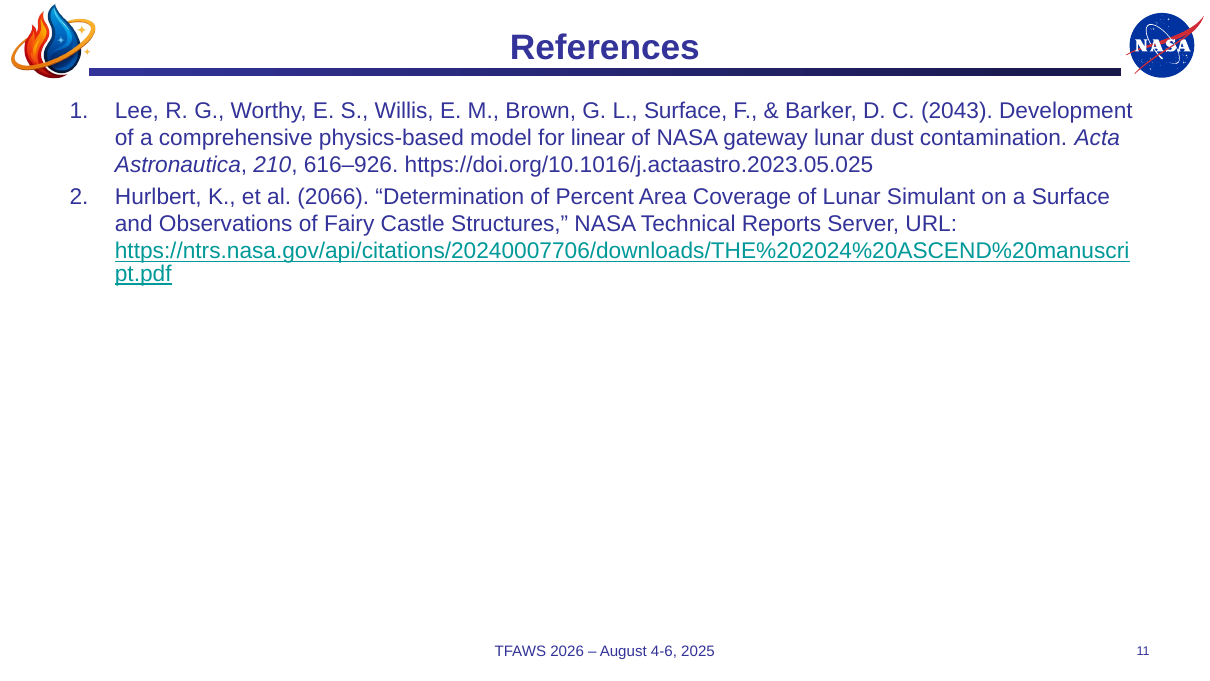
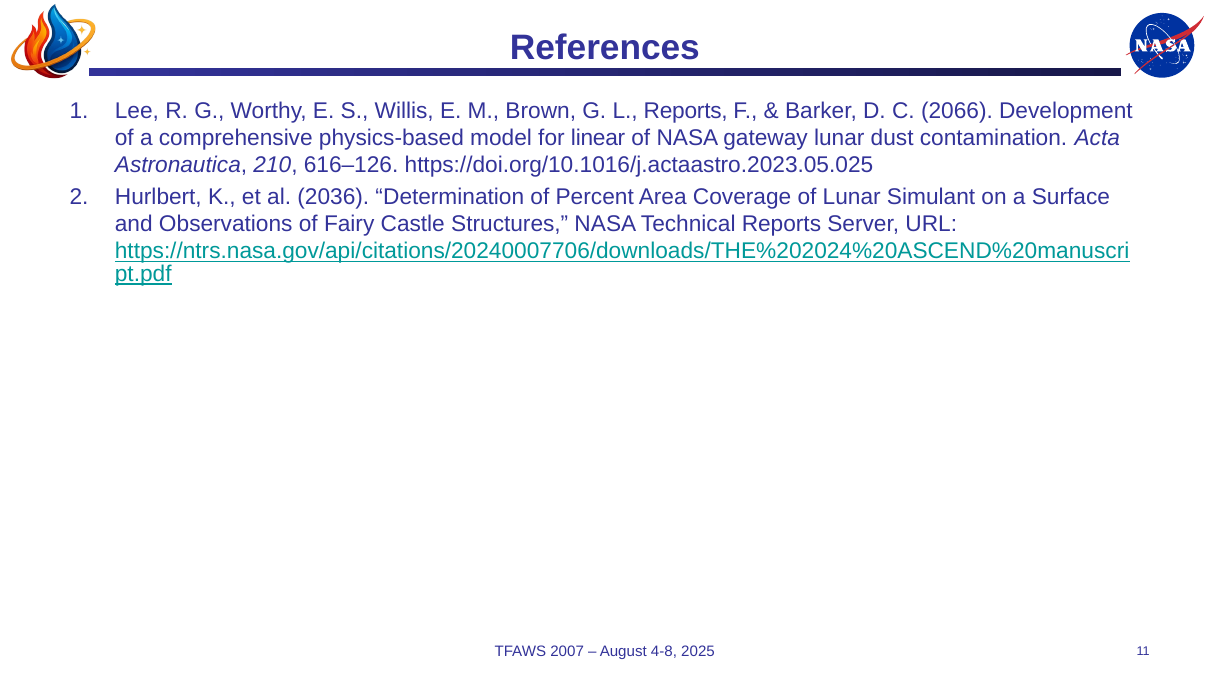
L Surface: Surface -> Reports
2043: 2043 -> 2066
616–926: 616–926 -> 616–126
2066: 2066 -> 2036
2026: 2026 -> 2007
4-6: 4-6 -> 4-8
